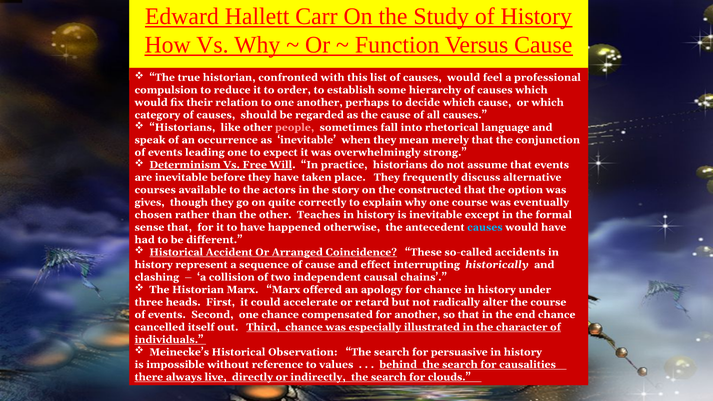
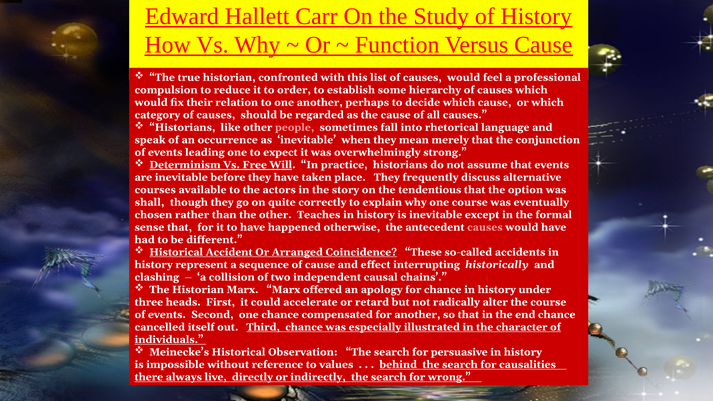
constructed: constructed -> tendentious
gives: gives -> shall
causes at (485, 227) colour: light blue -> pink
clouds: clouds -> wrong
